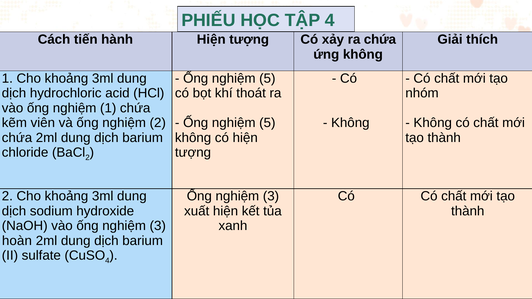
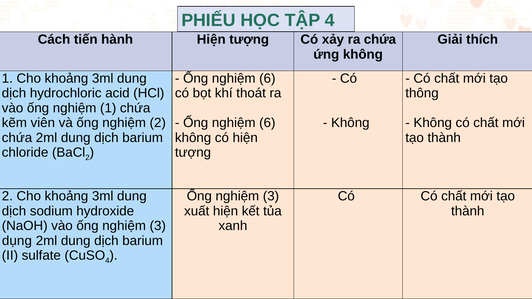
5 at (267, 79): 5 -> 6
nhóm: nhóm -> thông
5 at (267, 123): 5 -> 6
hoàn: hoàn -> dụng
